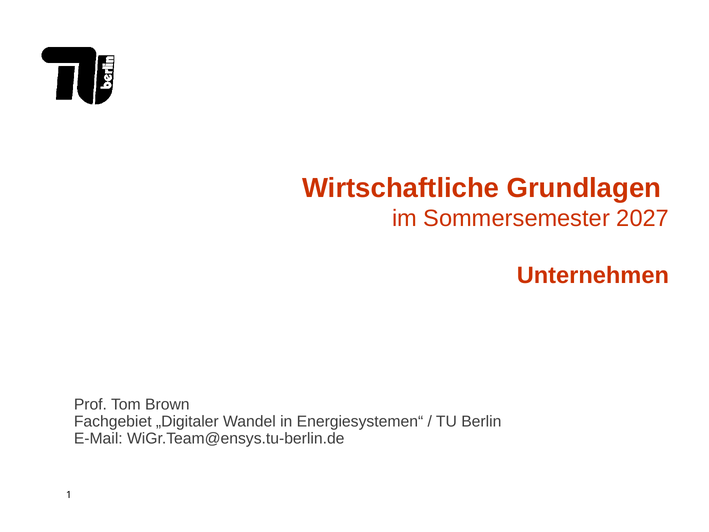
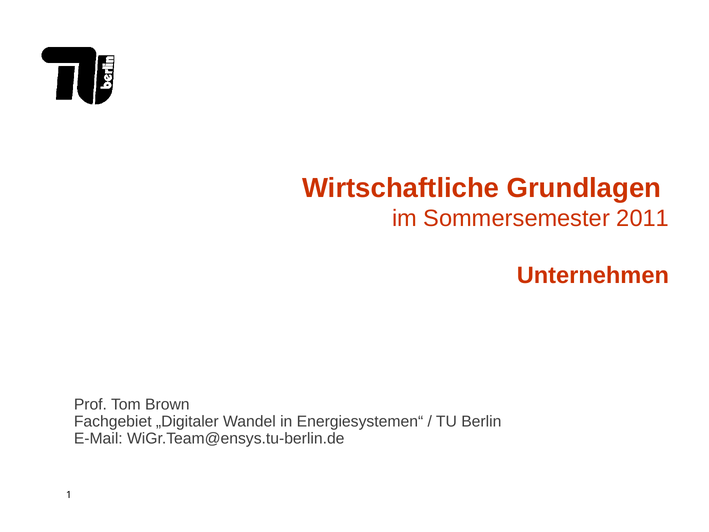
2027: 2027 -> 2011
